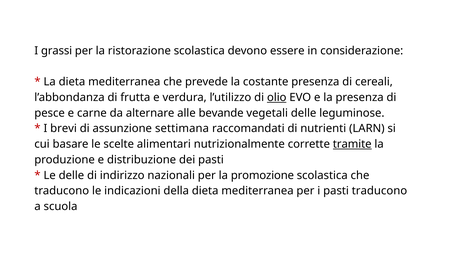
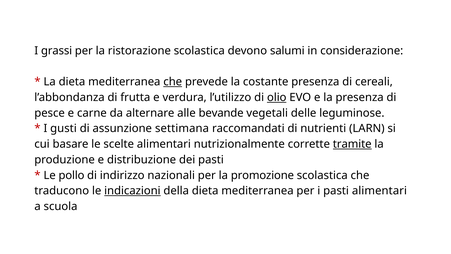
essere: essere -> salumi
che at (173, 82) underline: none -> present
brevi: brevi -> gusti
Le delle: delle -> pollo
indicazioni underline: none -> present
pasti traducono: traducono -> alimentari
